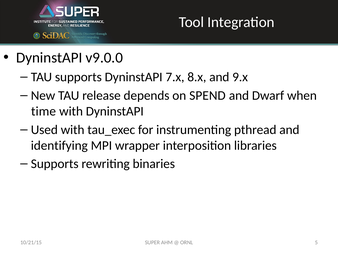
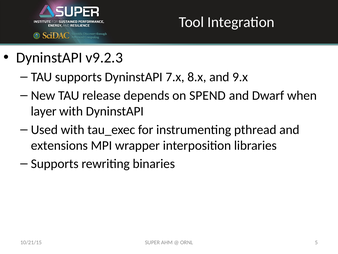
v9.0.0: v9.0.0 -> v9.2.3
time: time -> layer
identifying: identifying -> extensions
